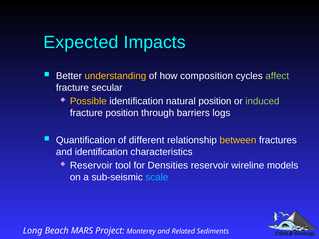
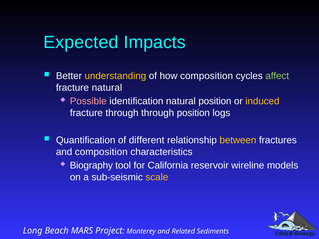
fracture secular: secular -> natural
Possible colour: yellow -> pink
induced colour: light green -> yellow
fracture position: position -> through
through barriers: barriers -> position
and identification: identification -> composition
Reservoir at (91, 166): Reservoir -> Biography
Densities: Densities -> California
scale colour: light blue -> yellow
